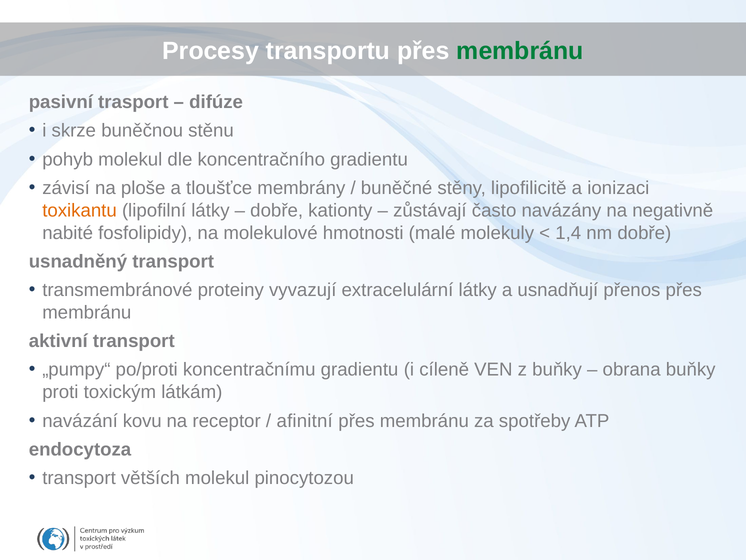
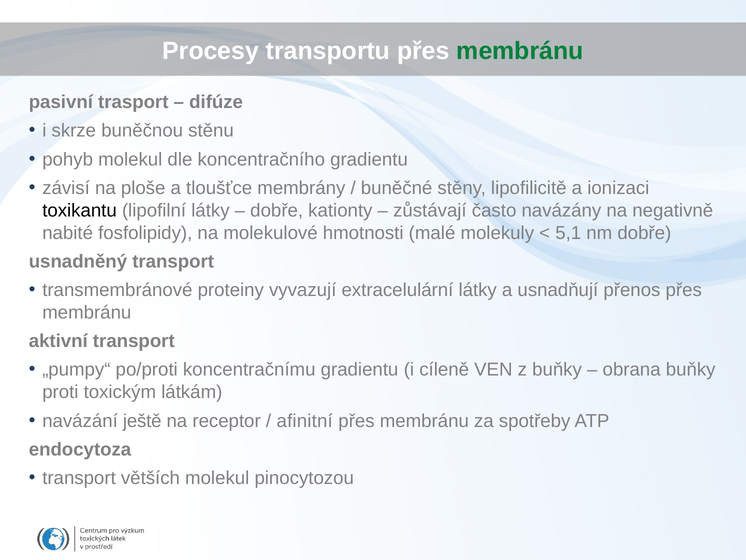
toxikantu colour: orange -> black
1,4: 1,4 -> 5,1
kovu: kovu -> ještě
